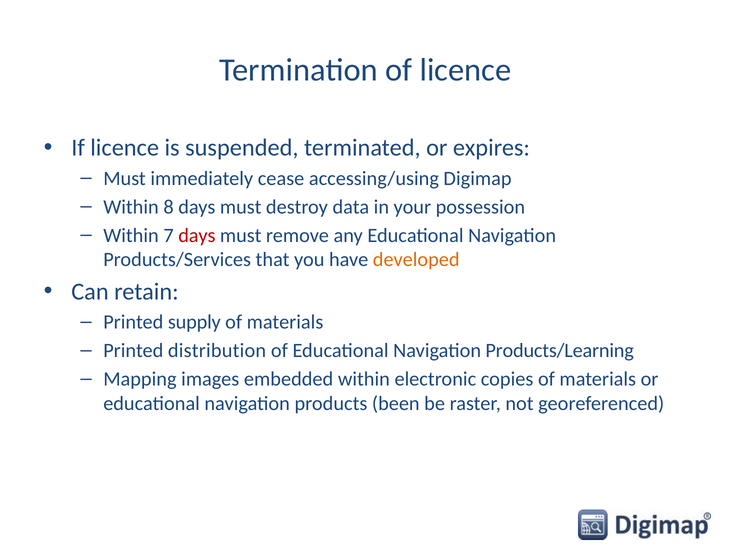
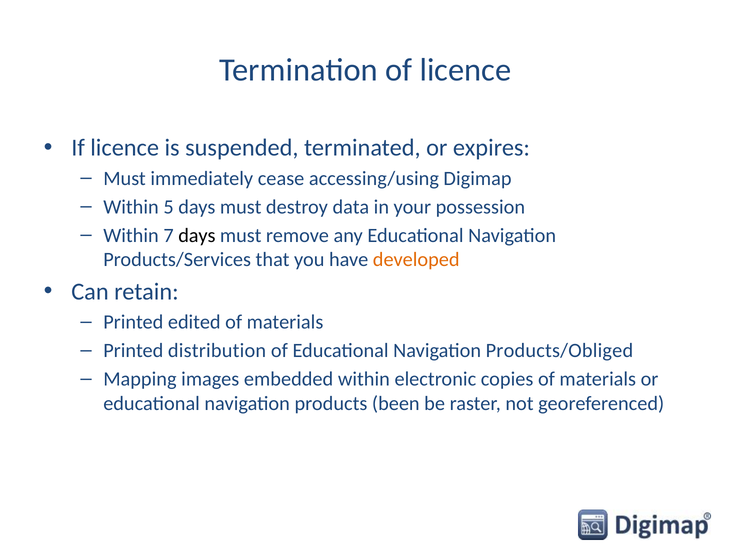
8: 8 -> 5
days at (197, 235) colour: red -> black
supply: supply -> edited
Products/Learning: Products/Learning -> Products/Obliged
